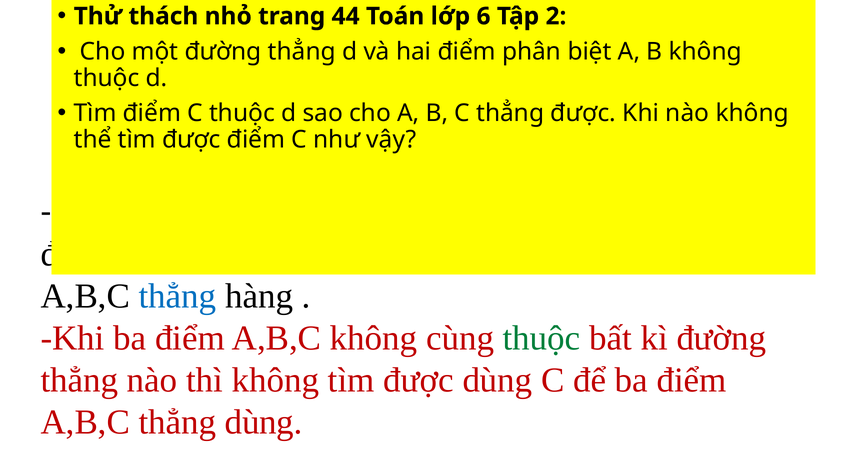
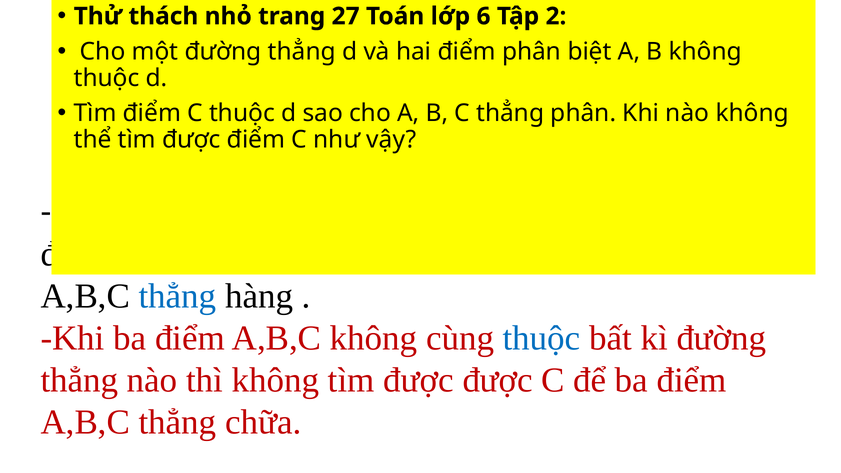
44: 44 -> 27
thẳng được: được -> phân
thuộc at (542, 338) colour: green -> blue
được dùng: dùng -> được
thẳng dùng: dùng -> chữa
